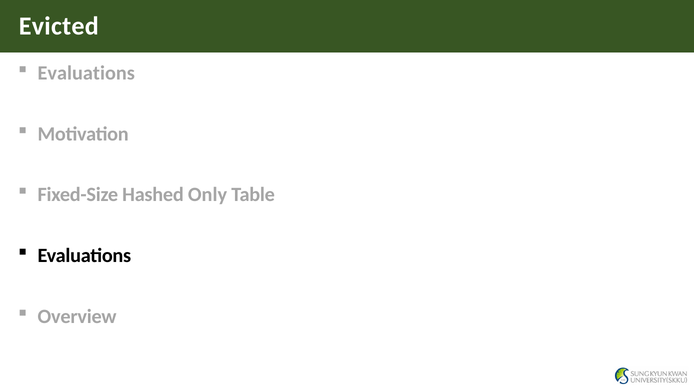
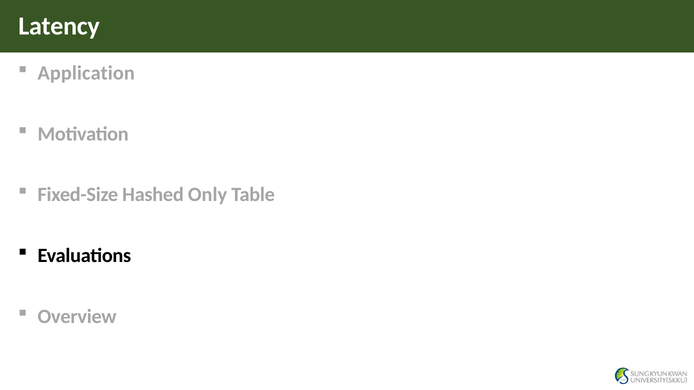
Evicted: Evicted -> Latency
Evaluations at (86, 73): Evaluations -> Application
